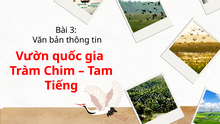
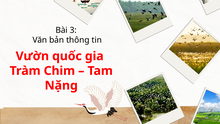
Tiếng: Tiếng -> Nặng
